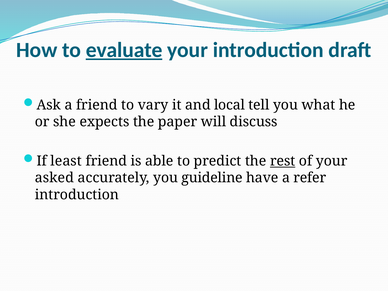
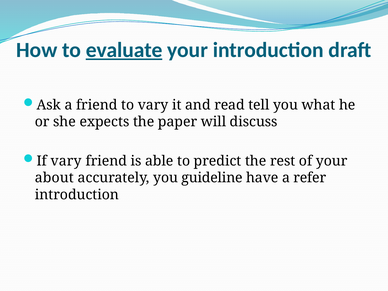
local: local -> read
If least: least -> vary
rest underline: present -> none
asked: asked -> about
